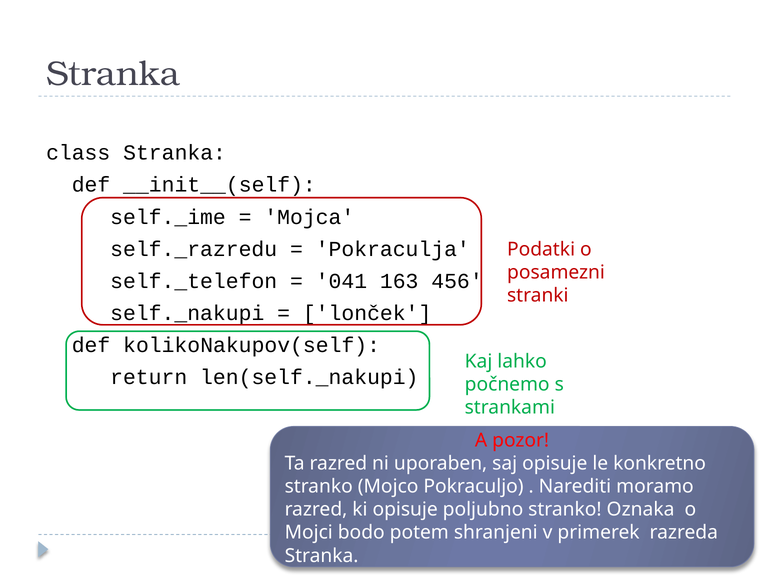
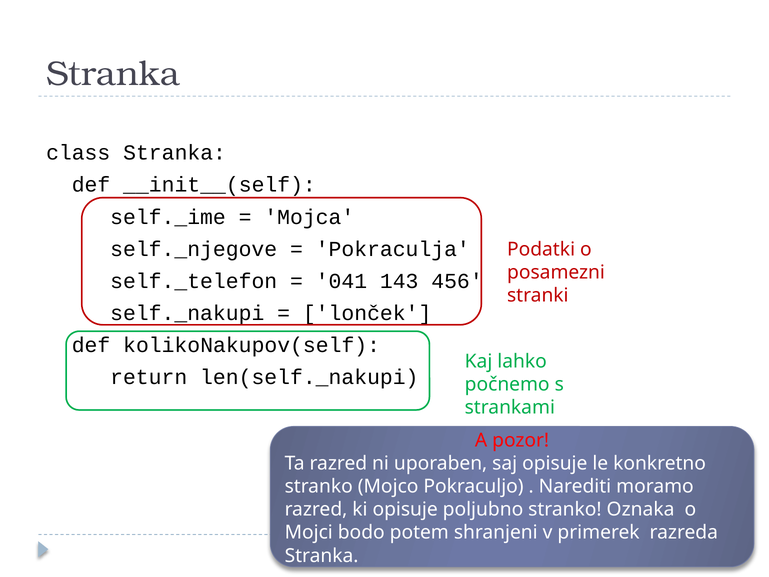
self._razredu: self._razredu -> self._njegove
163: 163 -> 143
